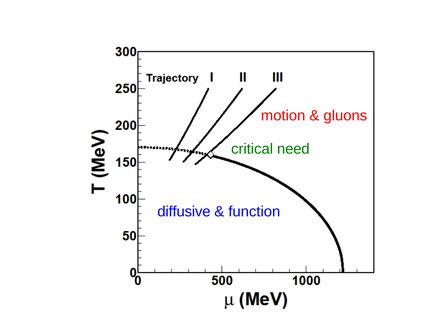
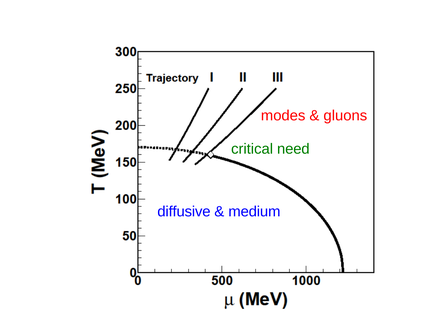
motion: motion -> modes
function: function -> medium
